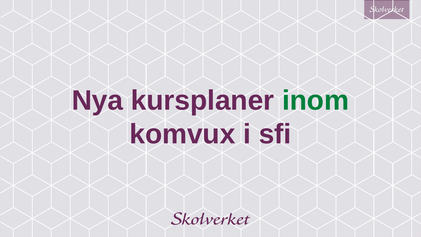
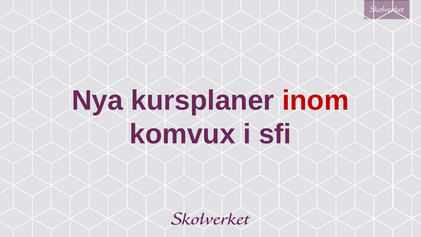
inom colour: green -> red
